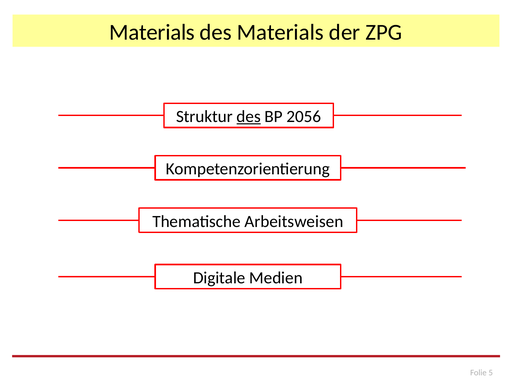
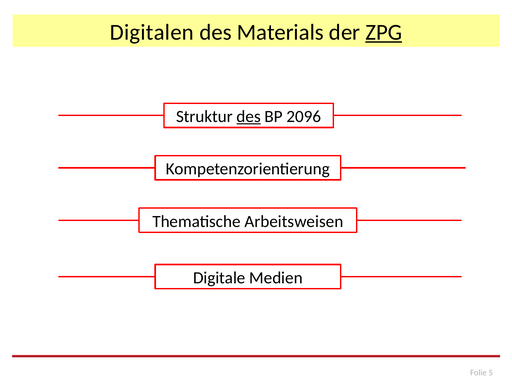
Materials at (152, 32): Materials -> Digitalen
ZPG underline: none -> present
2056: 2056 -> 2096
